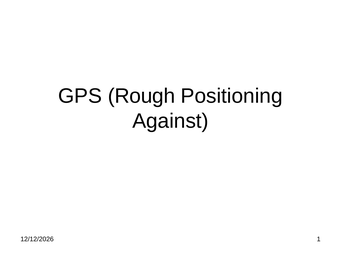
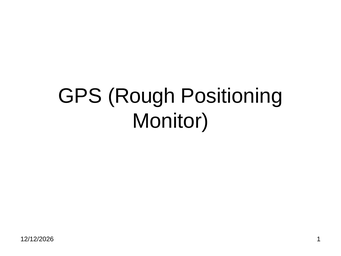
Against: Against -> Monitor
